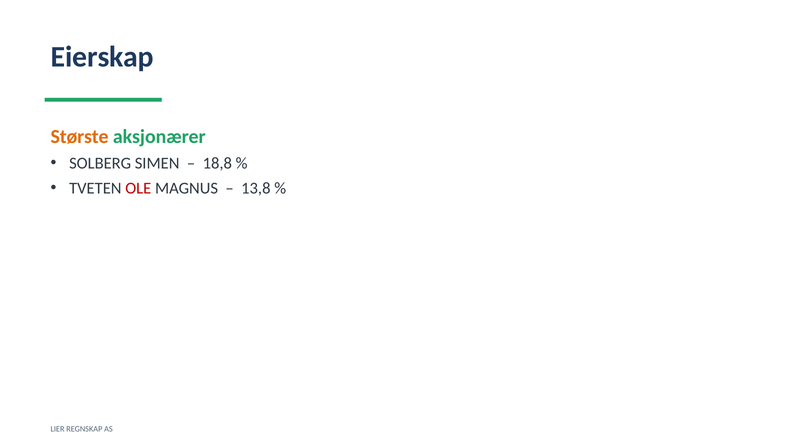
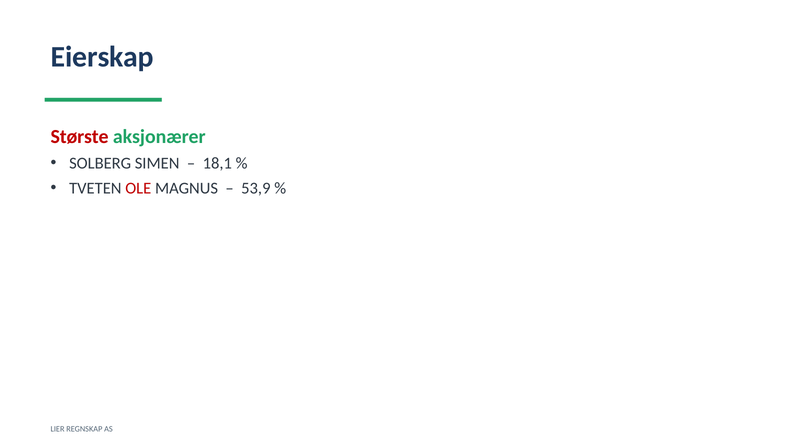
Største colour: orange -> red
18,8: 18,8 -> 18,1
13,8: 13,8 -> 53,9
